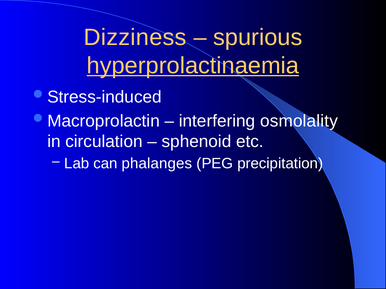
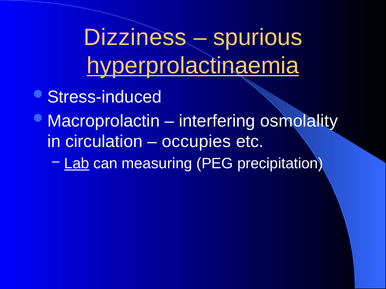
sphenoid: sphenoid -> occupies
Lab underline: none -> present
phalanges: phalanges -> measuring
